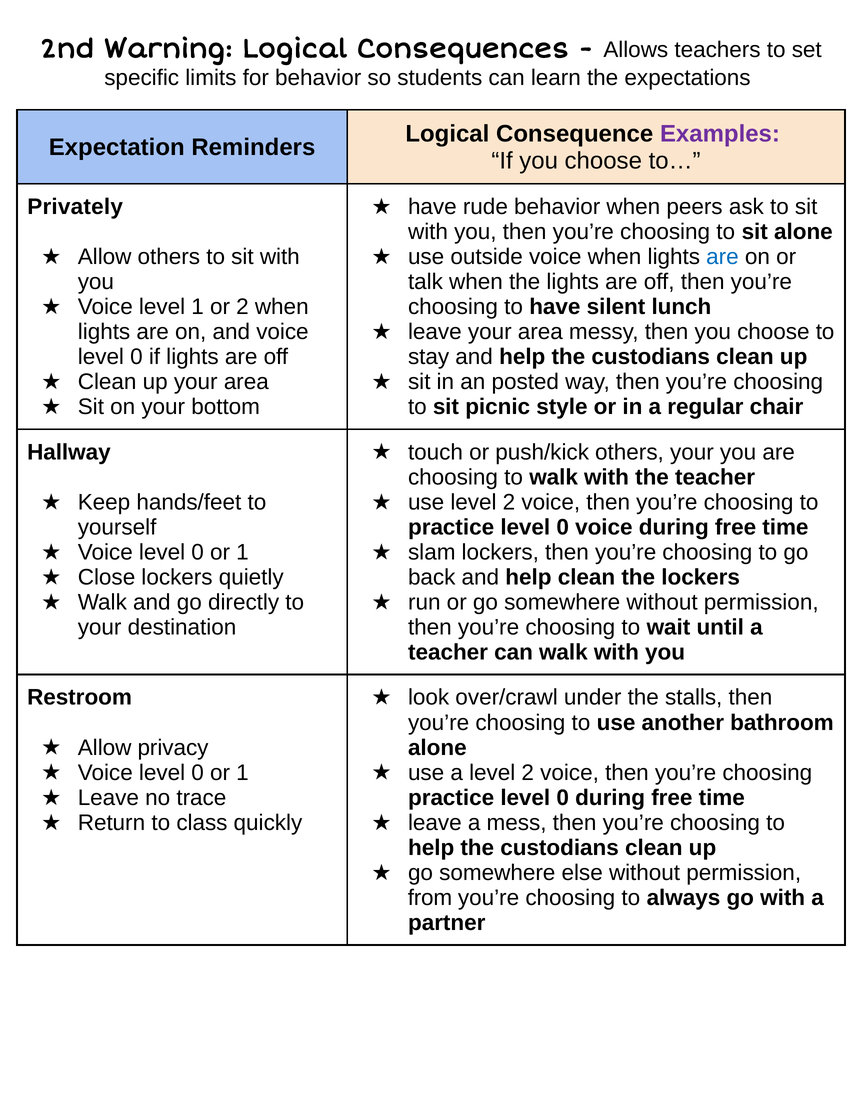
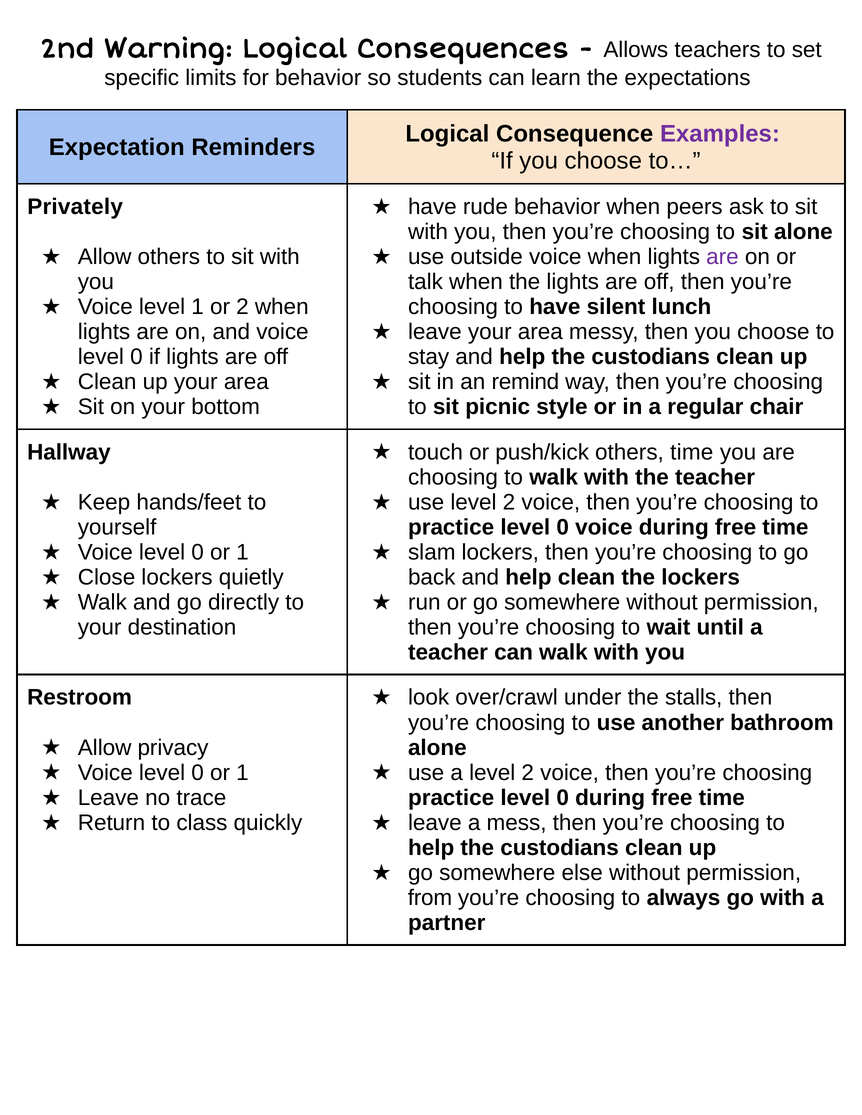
are at (722, 257) colour: blue -> purple
posted: posted -> remind
others your: your -> time
